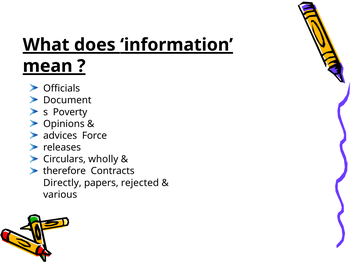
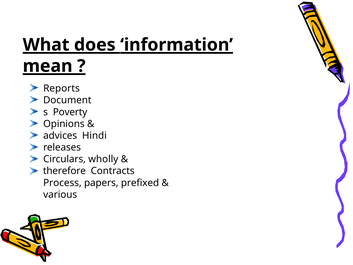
Officials: Officials -> Reports
Force: Force -> Hindi
Directly: Directly -> Process
rejected: rejected -> prefixed
